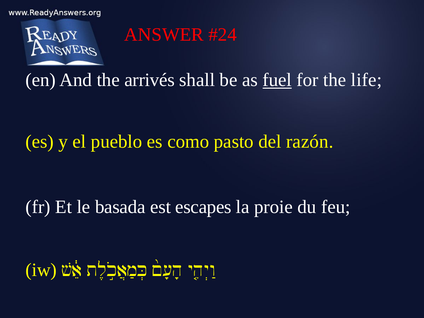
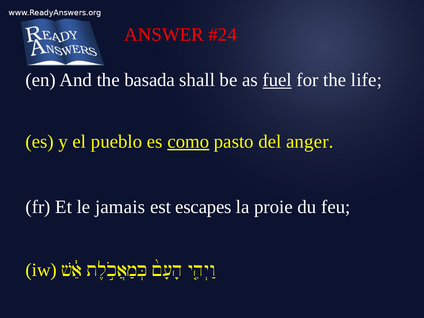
arrivés: arrivés -> basada
como underline: none -> present
razón: razón -> anger
basada: basada -> jamais
